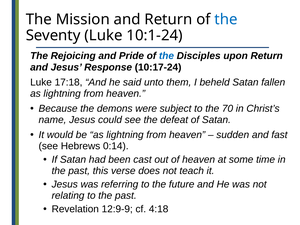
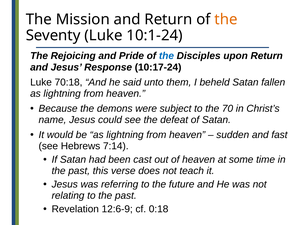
the at (226, 19) colour: blue -> orange
17:18: 17:18 -> 70:18
0:14: 0:14 -> 7:14
12:9-9: 12:9-9 -> 12:6-9
4:18: 4:18 -> 0:18
